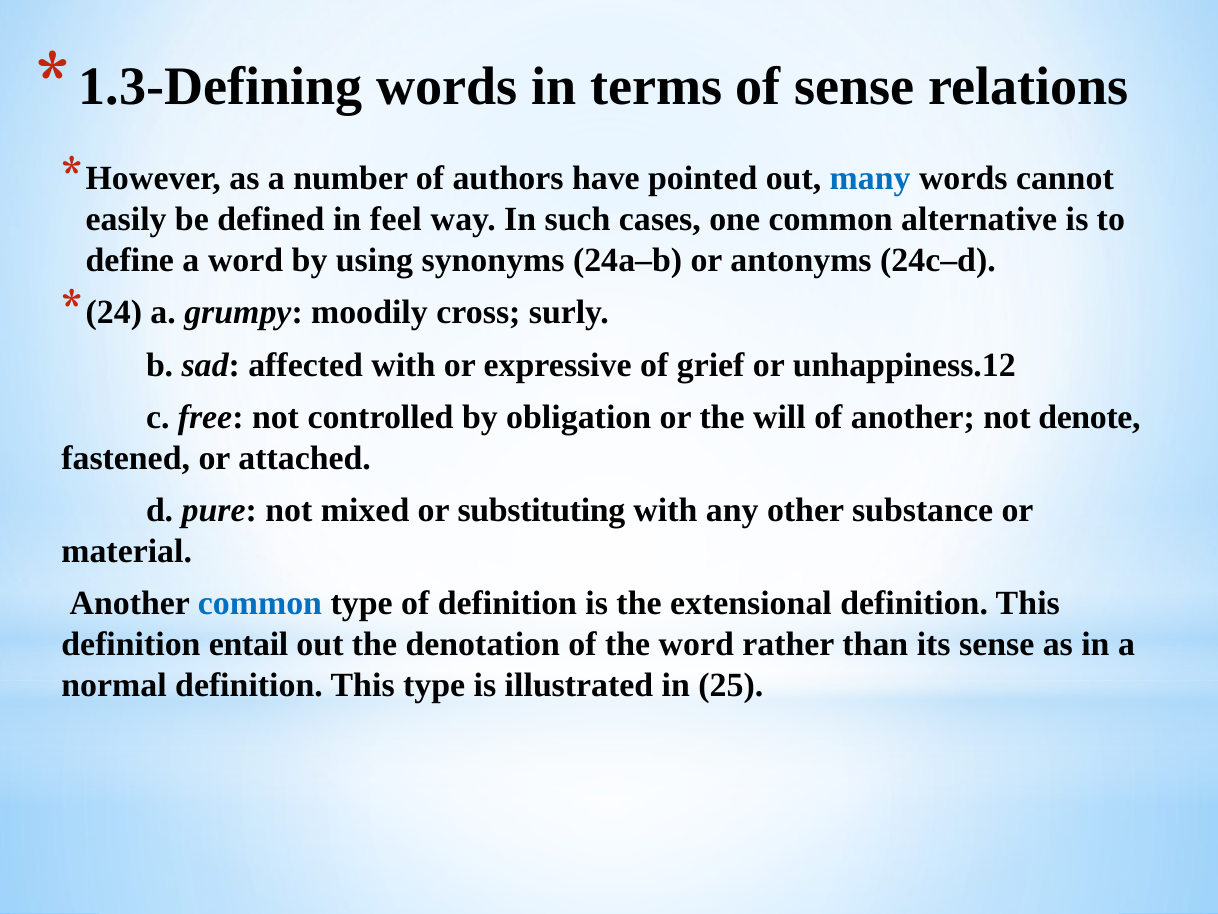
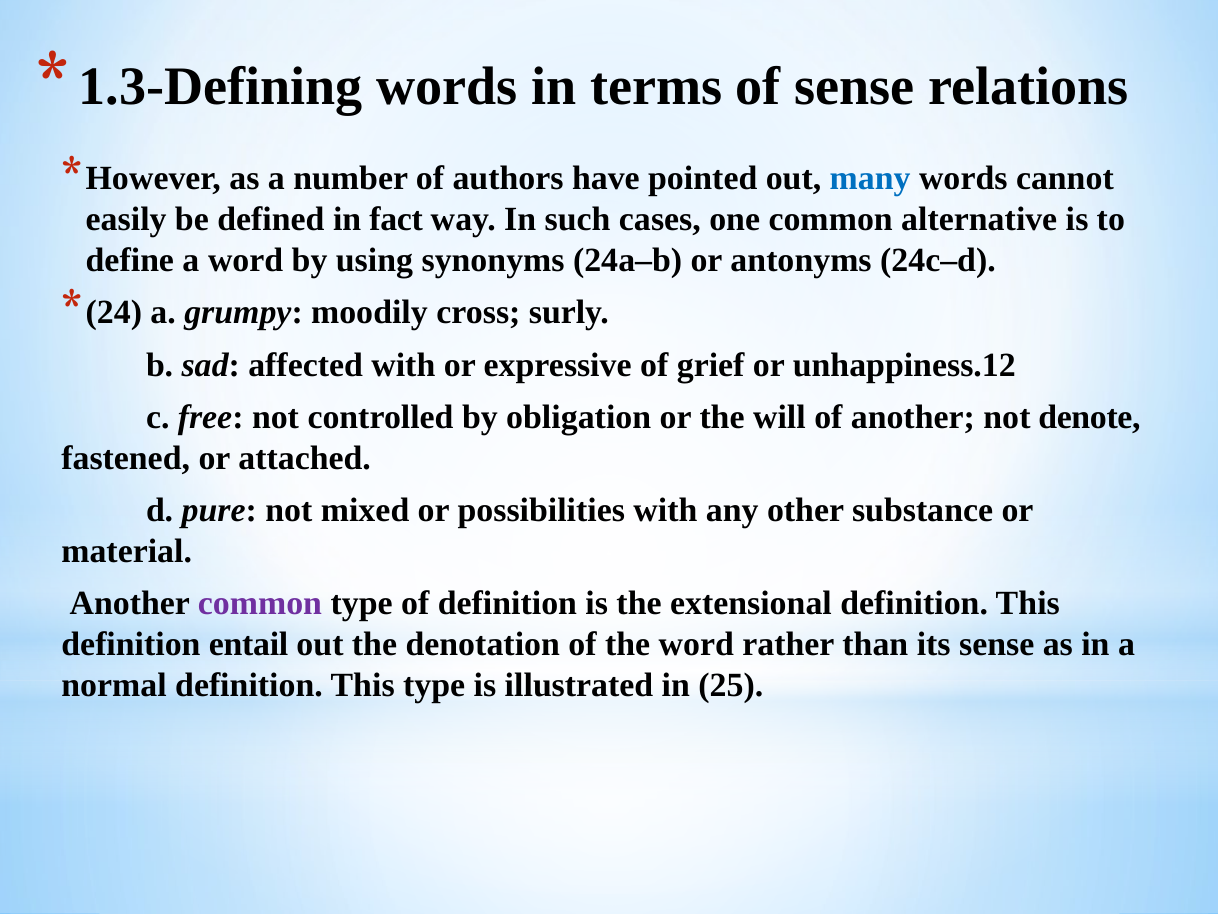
feel: feel -> fact
substituting: substituting -> possibilities
common at (260, 603) colour: blue -> purple
